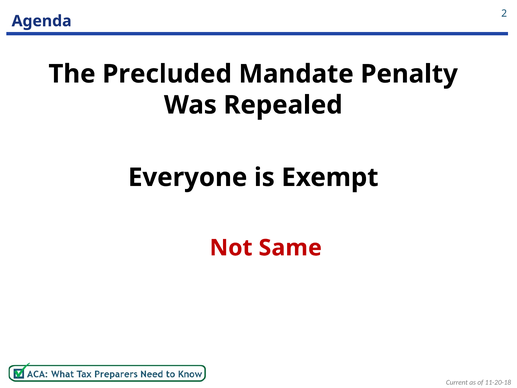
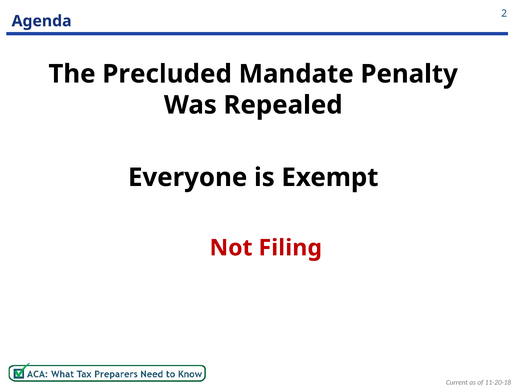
Same: Same -> Filing
